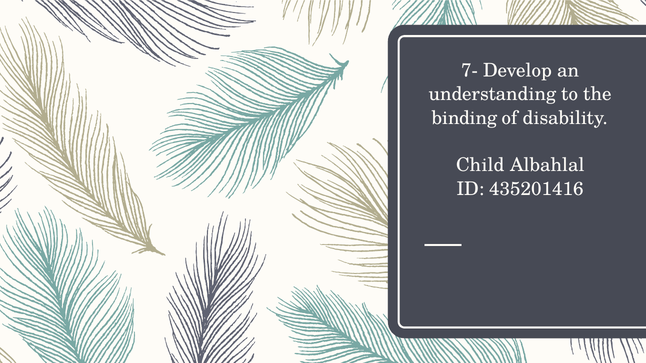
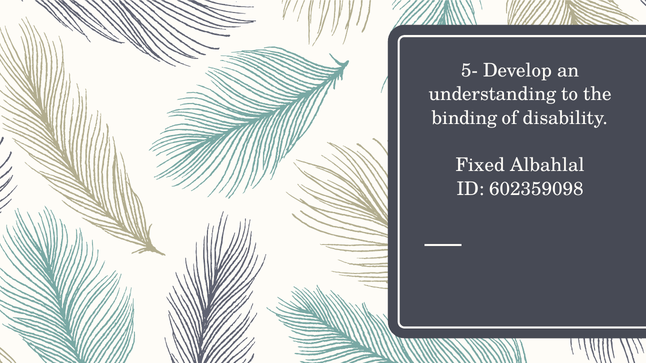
7-: 7- -> 5-
Child: Child -> Fixed
435201416: 435201416 -> 602359098
